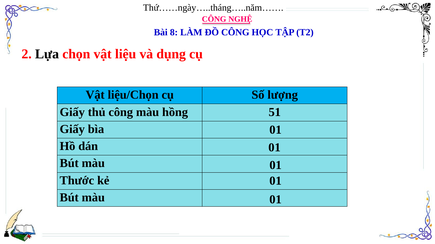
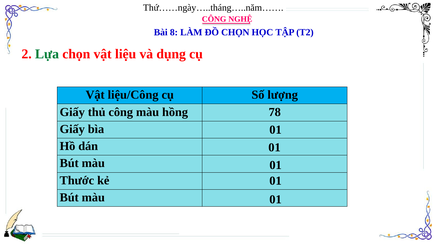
ĐỒ CÔNG: CÔNG -> CHỌN
Lựa colour: black -> green
liệu/Chọn: liệu/Chọn -> liệu/Công
51: 51 -> 78
